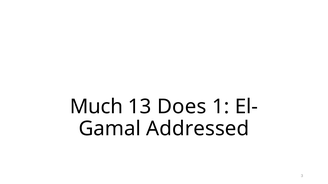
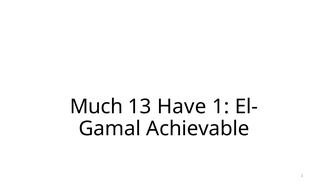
Does: Does -> Have
Addressed: Addressed -> Achievable
